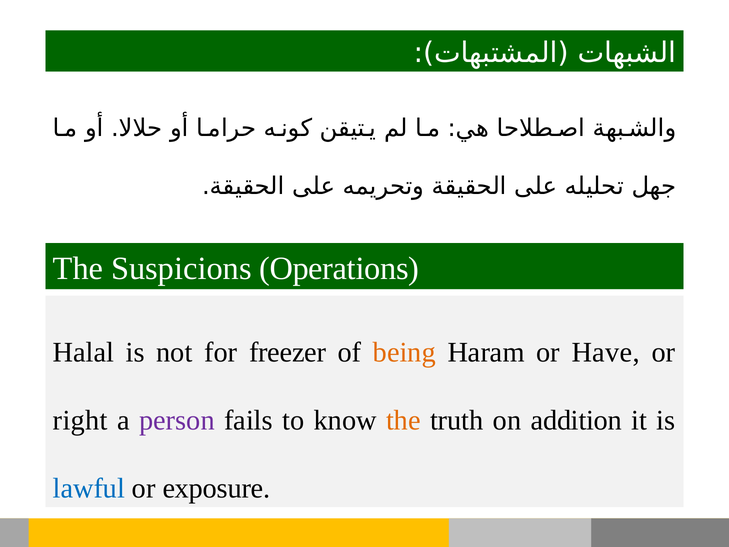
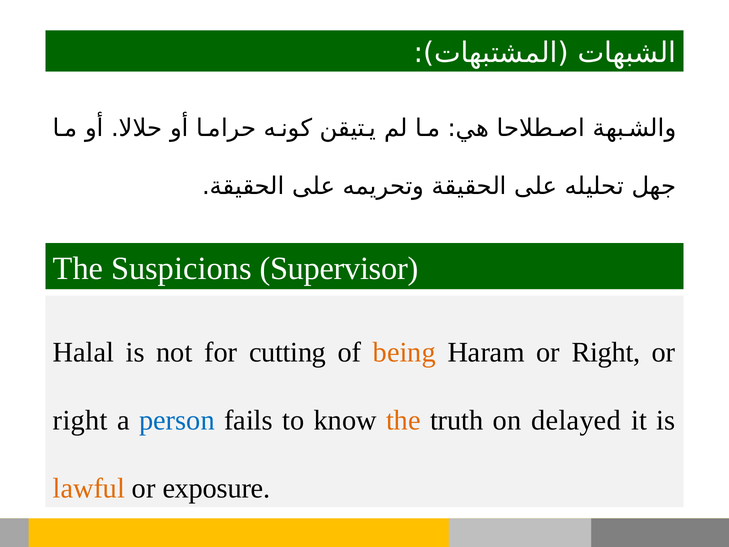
Operations: Operations -> Supervisor
freezer: freezer -> cutting
Haram or Have: Have -> Right
person colour: purple -> blue
addition: addition -> delayed
lawful colour: blue -> orange
